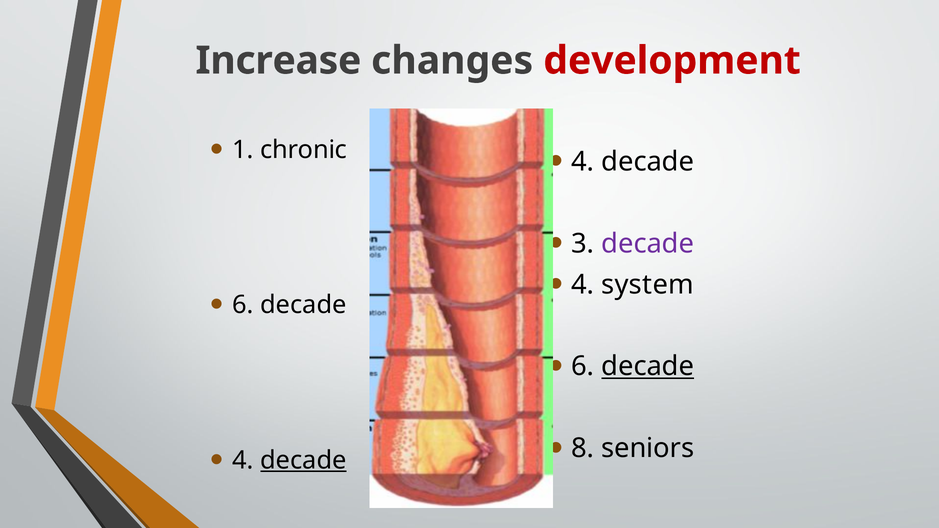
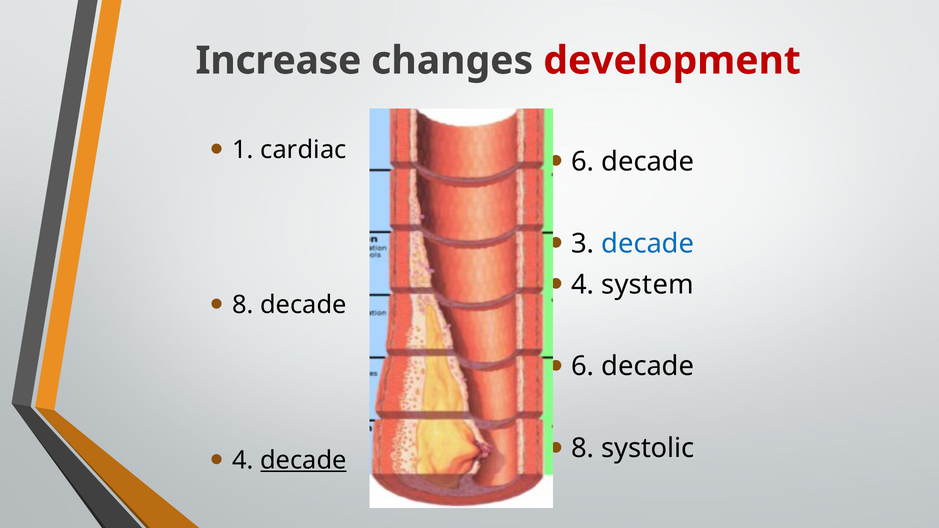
chronic: chronic -> cardiac
4 at (583, 162): 4 -> 6
decade at (648, 244) colour: purple -> blue
6 at (243, 305): 6 -> 8
decade at (648, 366) underline: present -> none
seniors: seniors -> systolic
